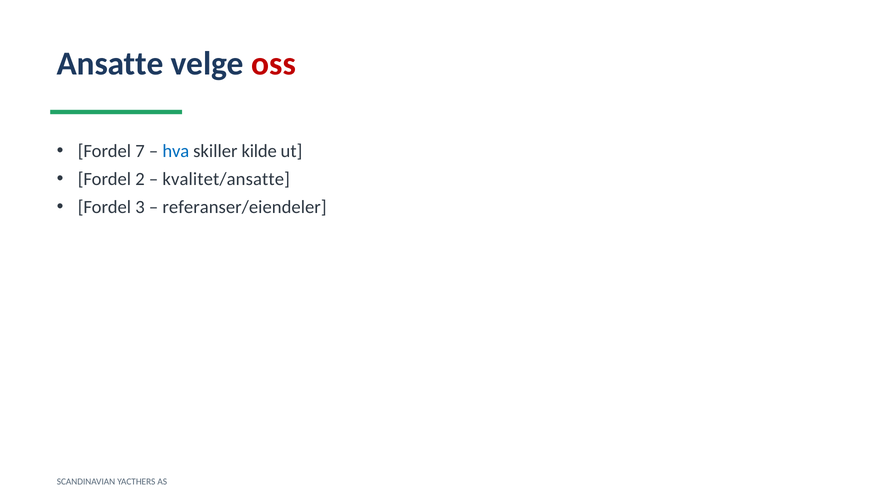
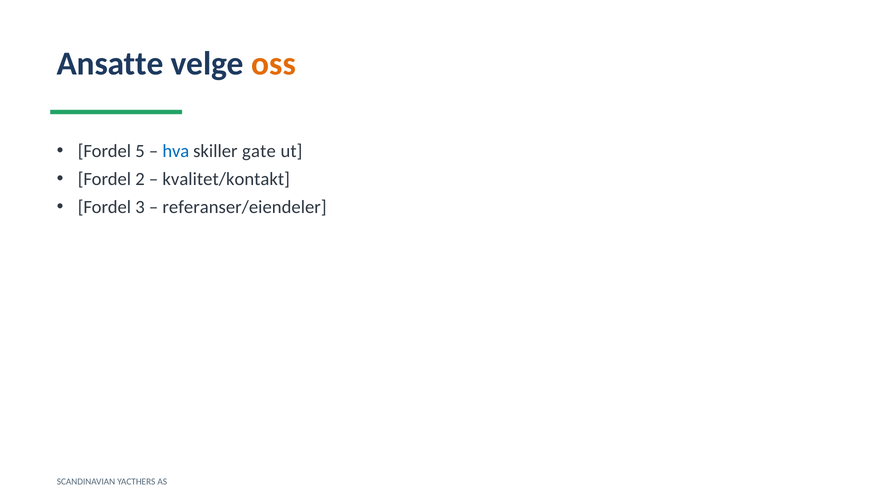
oss colour: red -> orange
7: 7 -> 5
kilde: kilde -> gate
kvalitet/ansatte: kvalitet/ansatte -> kvalitet/kontakt
